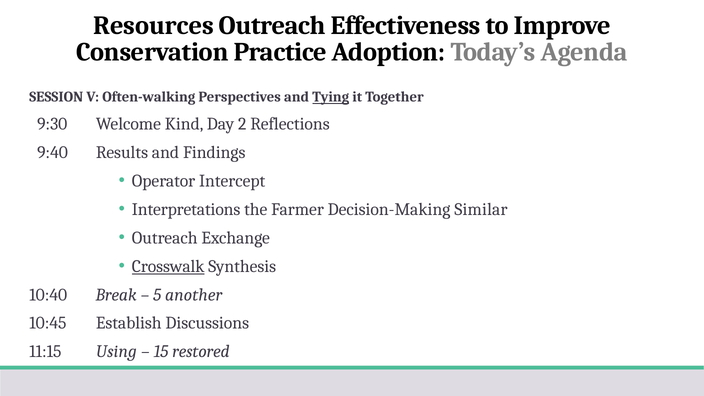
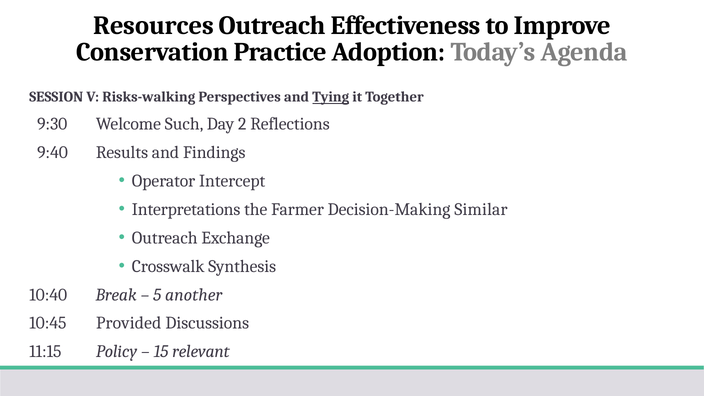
Often-walking: Often-walking -> Risks-walking
Kind: Kind -> Such
Crosswalk underline: present -> none
Establish: Establish -> Provided
Using: Using -> Policy
restored: restored -> relevant
